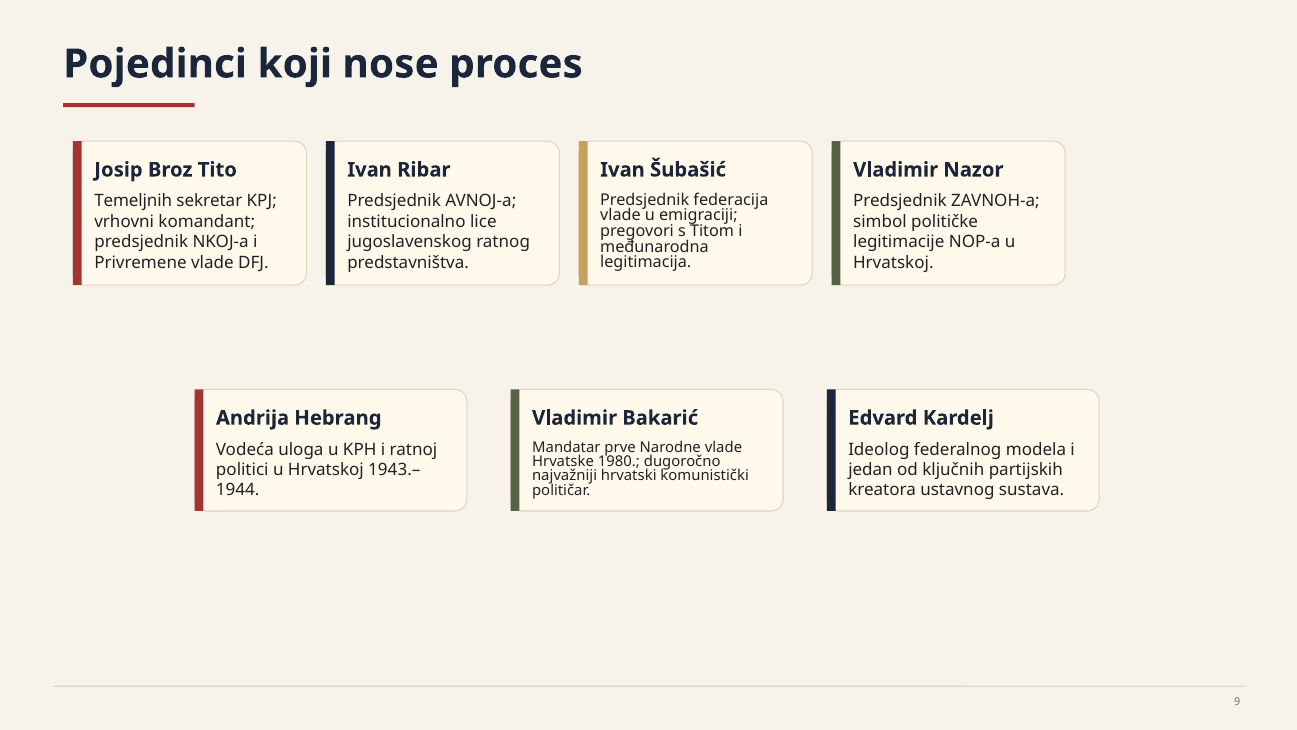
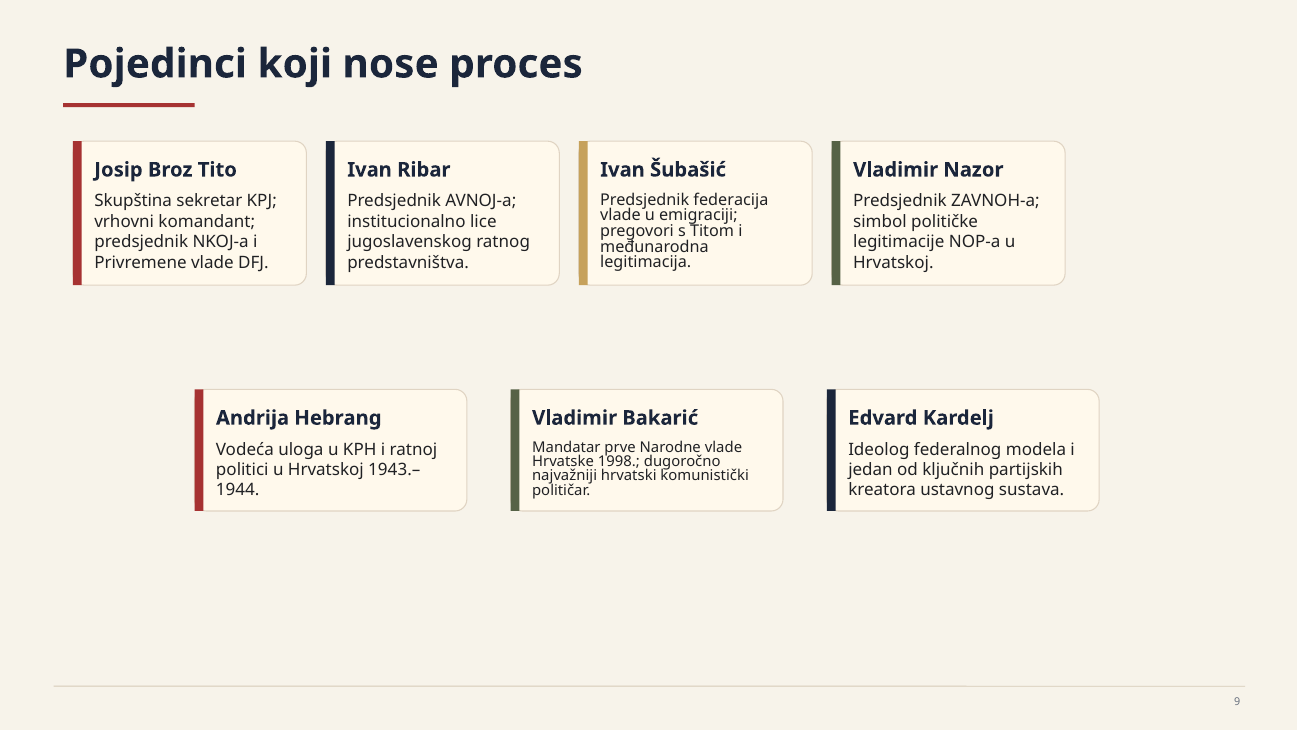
Temeljnih: Temeljnih -> Skupština
1980: 1980 -> 1998
